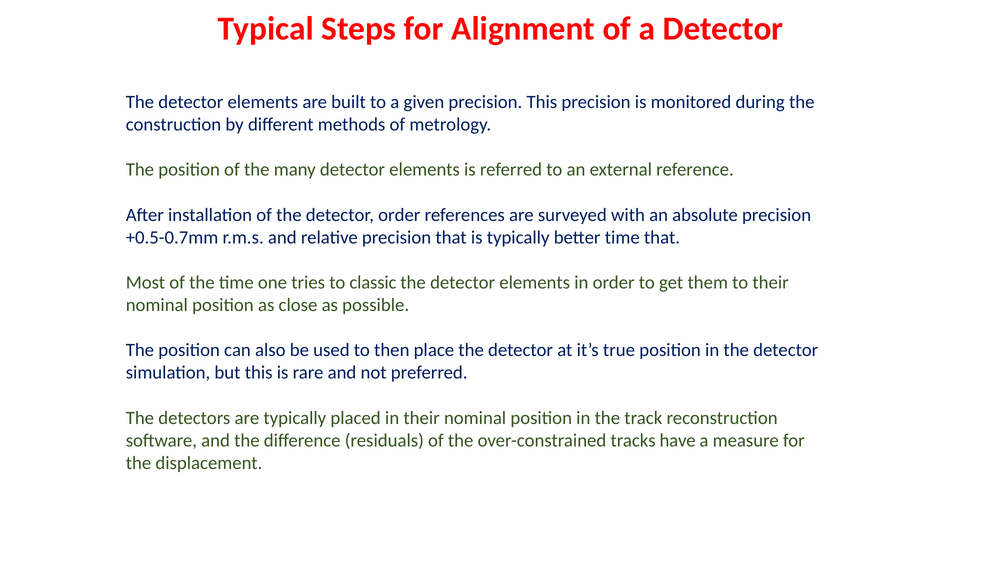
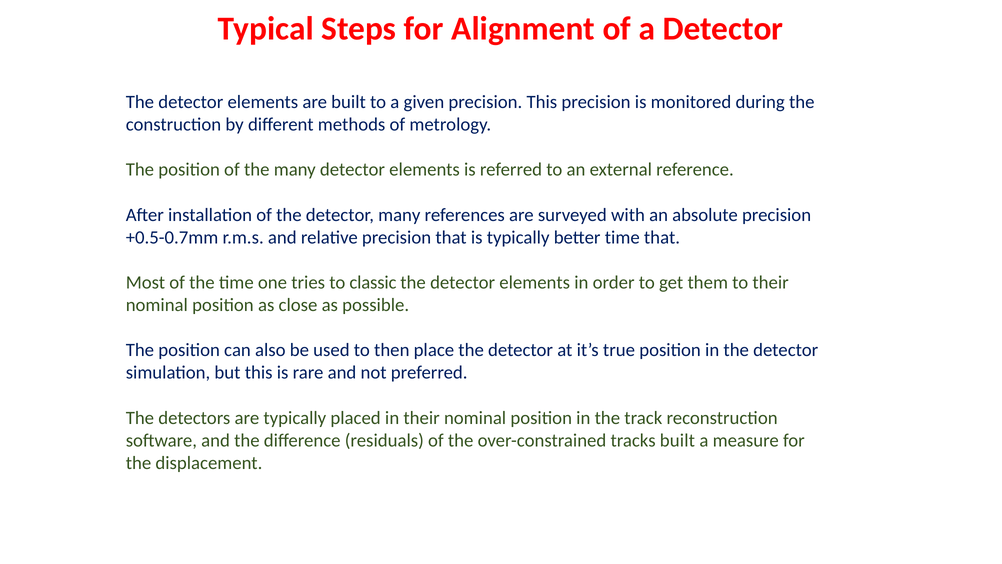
detector order: order -> many
tracks have: have -> built
